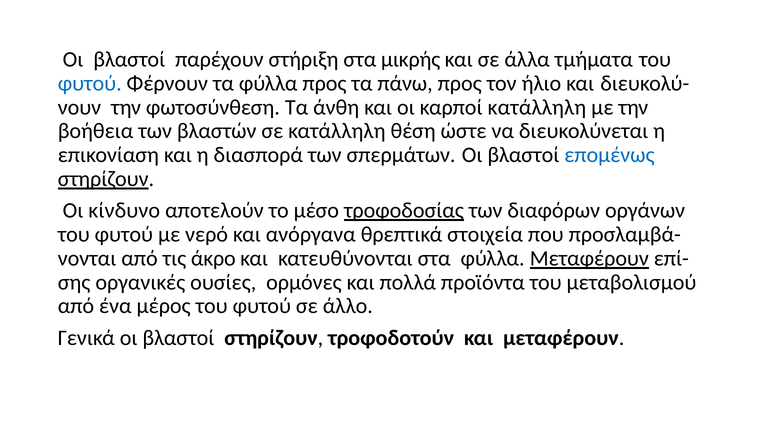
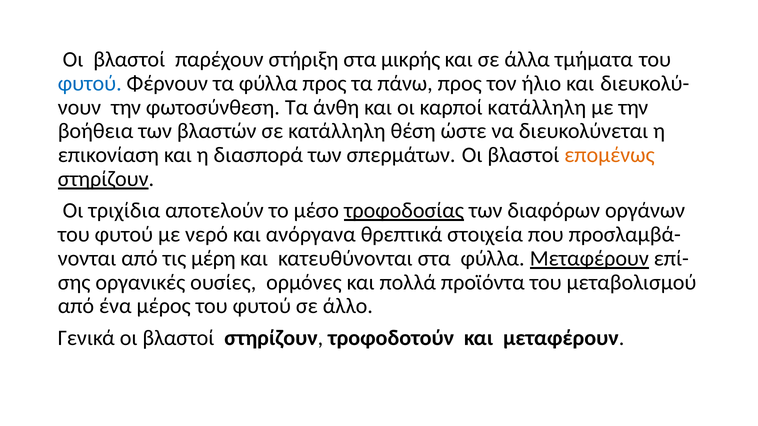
επομένως colour: blue -> orange
κίνδυνο: κίνδυνο -> τριχίδια
άκρο: άκρο -> μέρη
